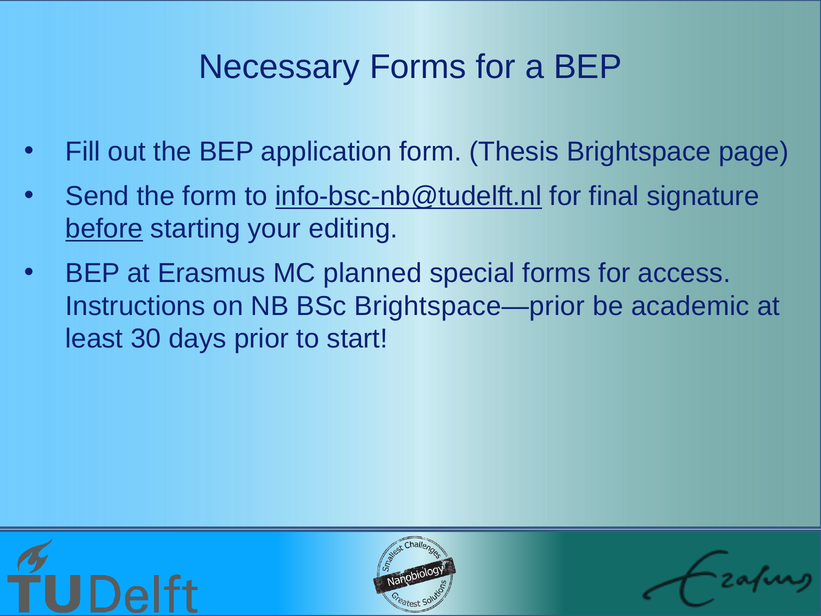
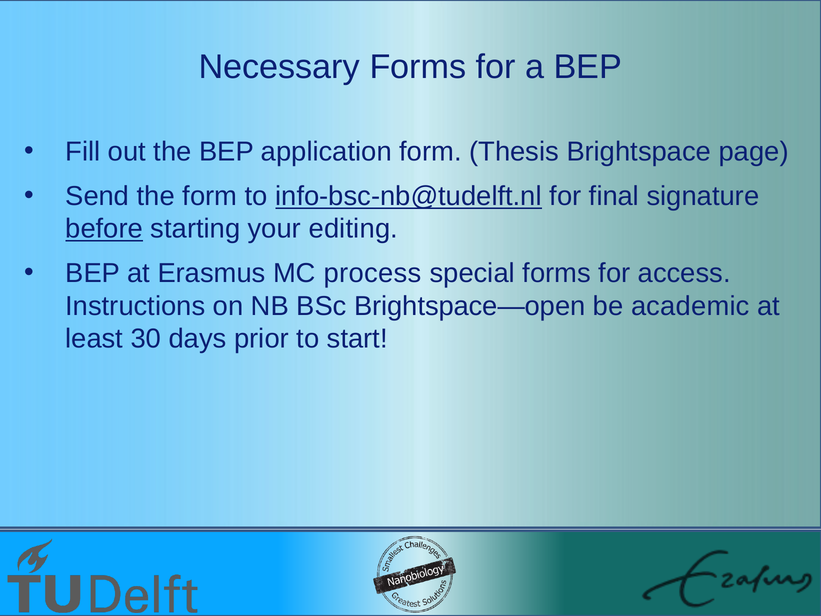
planned: planned -> process
Brightspace—prior: Brightspace—prior -> Brightspace—open
